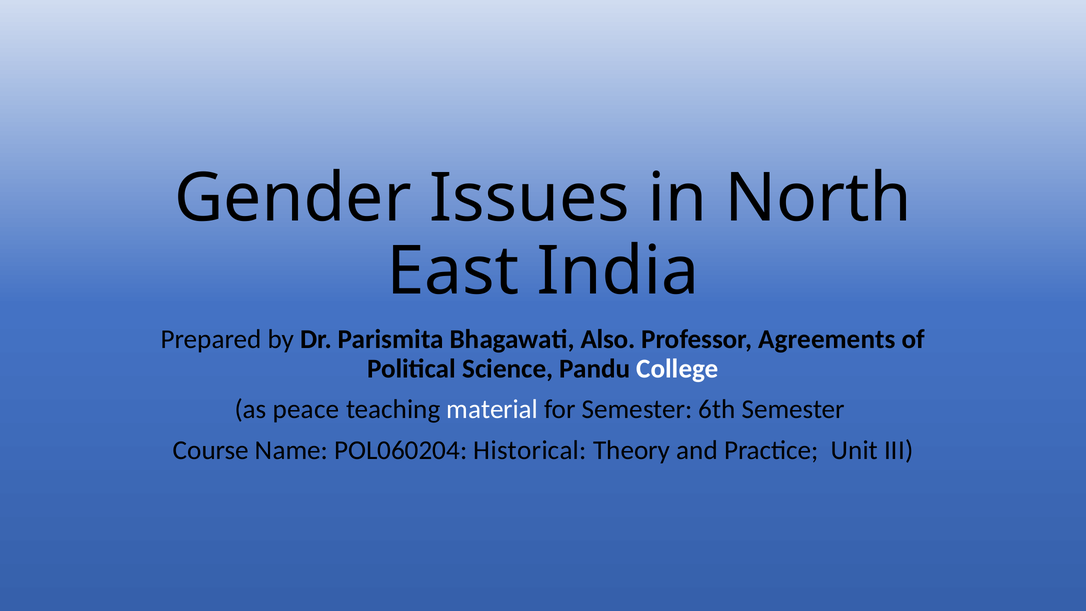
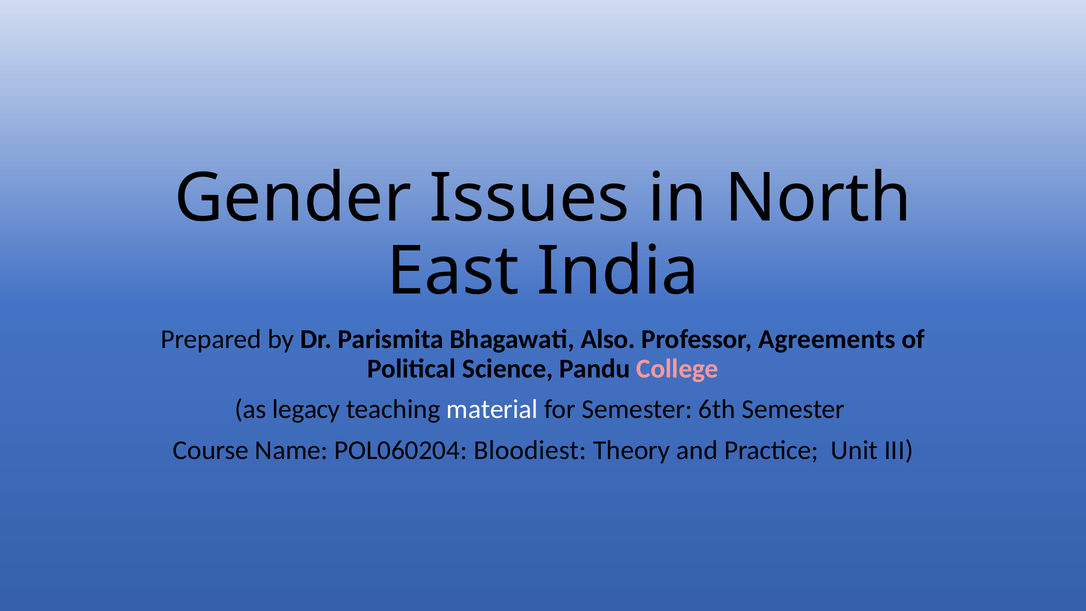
College colour: white -> pink
peace: peace -> legacy
Historical: Historical -> Bloodiest
